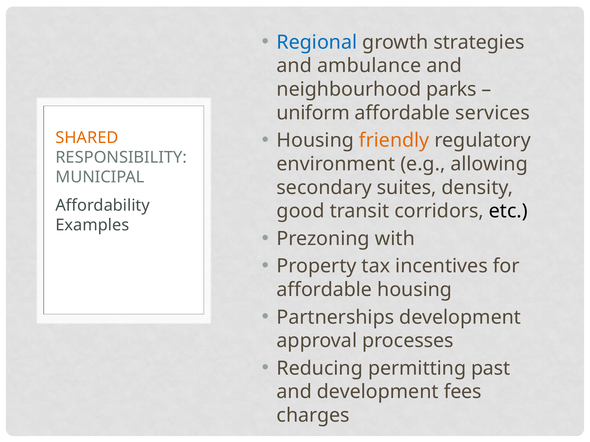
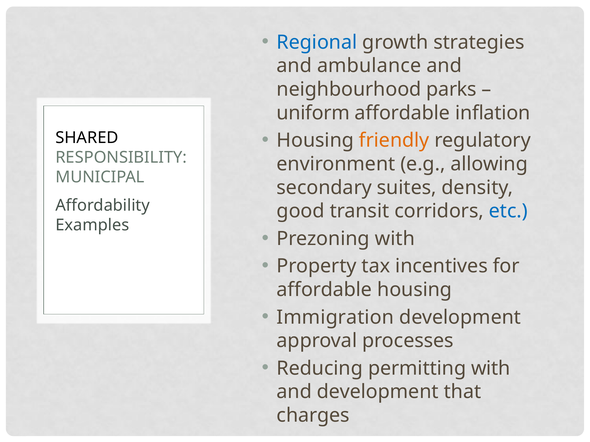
services: services -> inflation
SHARED colour: orange -> black
etc colour: black -> blue
Partnerships: Partnerships -> Immigration
permitting past: past -> with
fees: fees -> that
